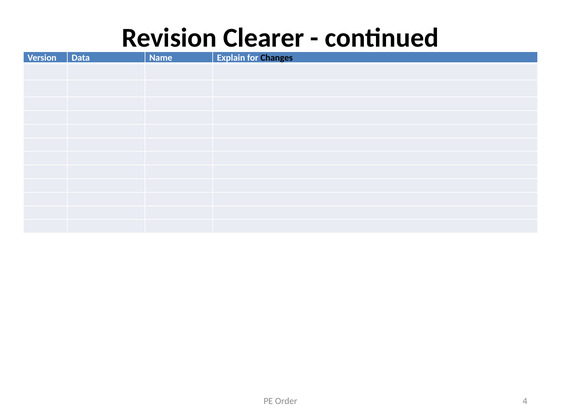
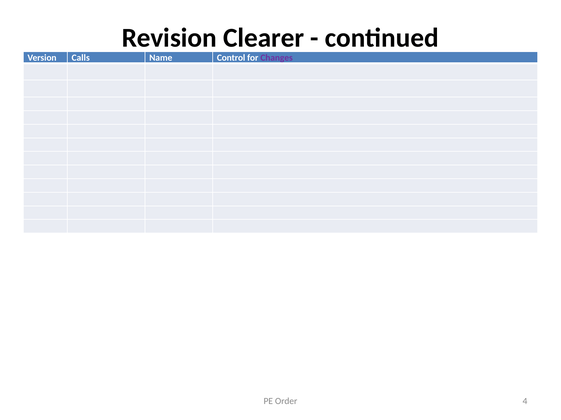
Data: Data -> Calls
Explain: Explain -> Control
Changes colour: black -> purple
